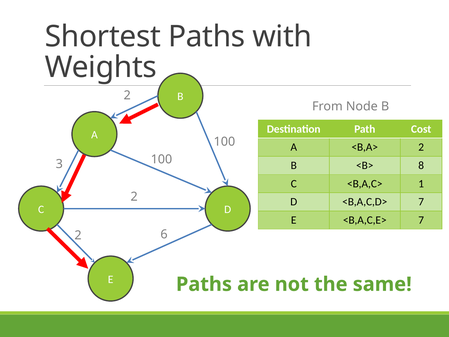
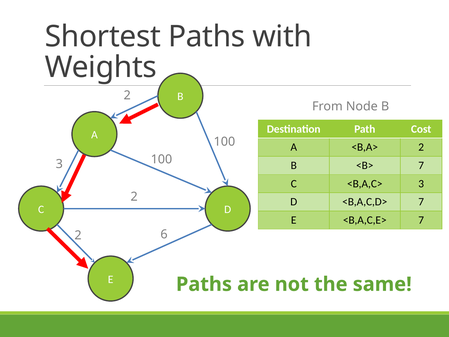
<B> 8: 8 -> 7
<B,A,C> 1: 1 -> 3
